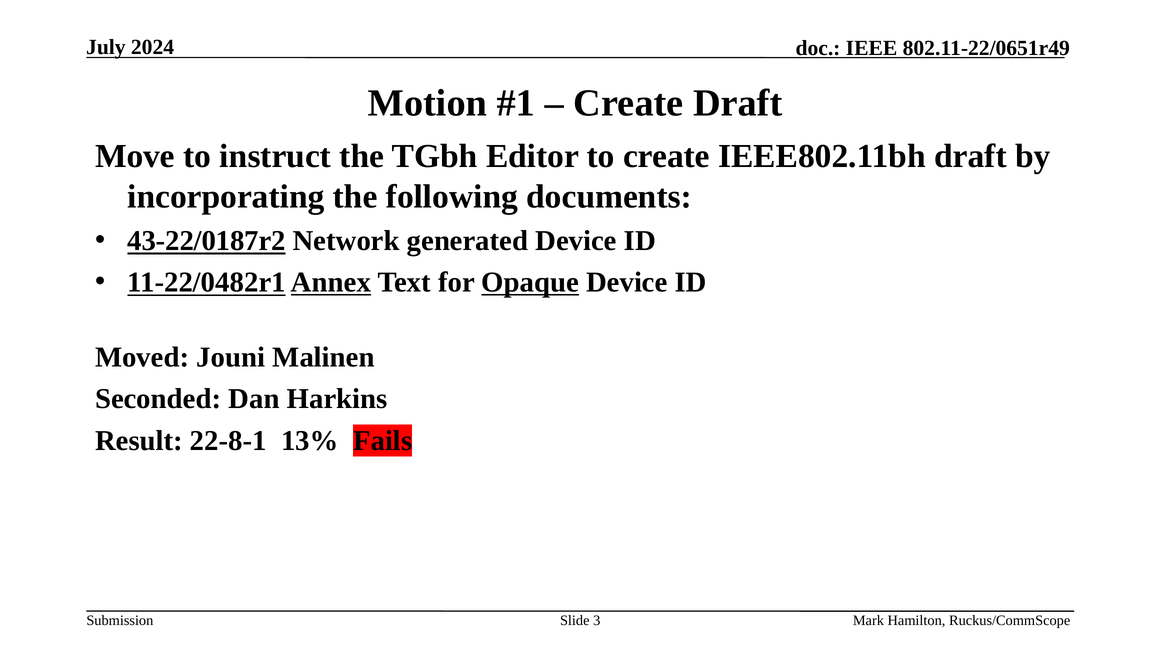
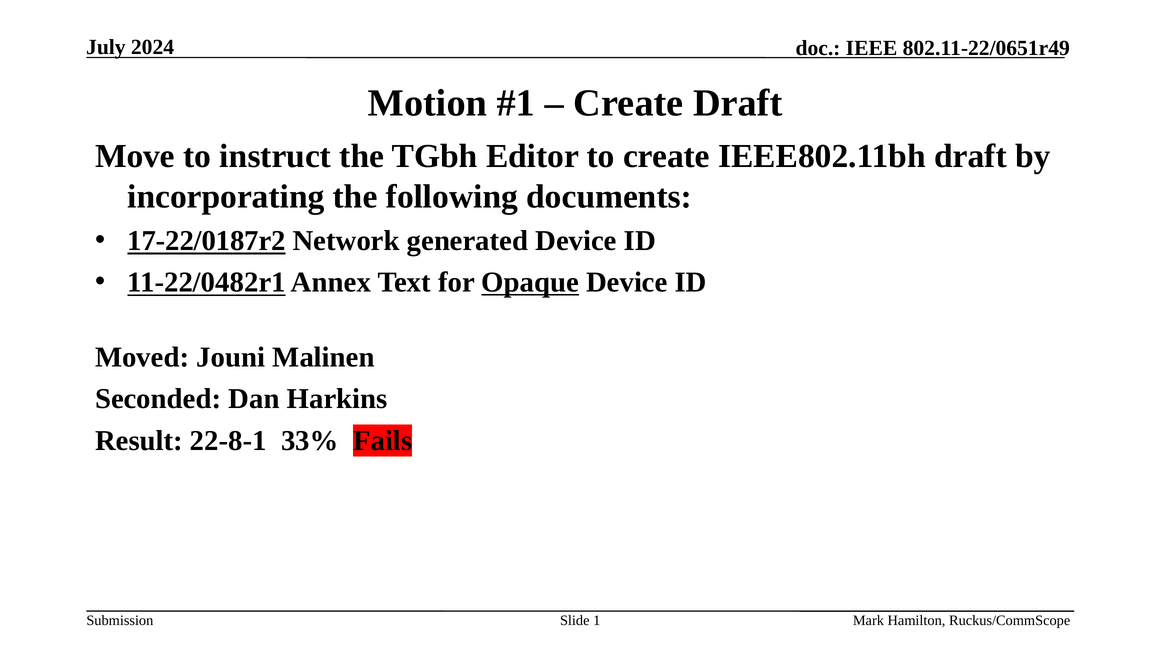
43-22/0187r2: 43-22/0187r2 -> 17-22/0187r2
Annex underline: present -> none
13%: 13% -> 33%
3: 3 -> 1
